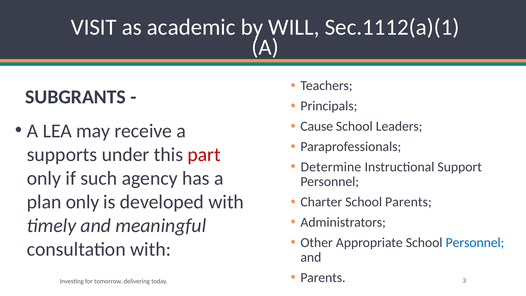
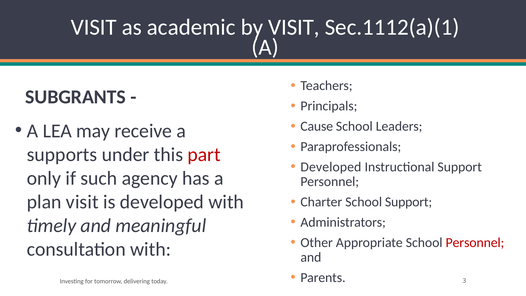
by WILL: WILL -> VISIT
Determine at (331, 167): Determine -> Developed
plan only: only -> visit
School Parents: Parents -> Support
Personnel at (475, 242) colour: blue -> red
